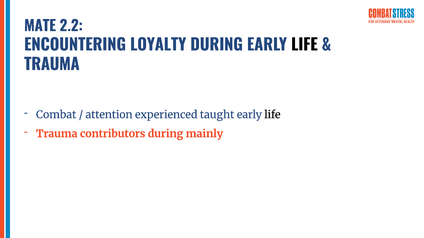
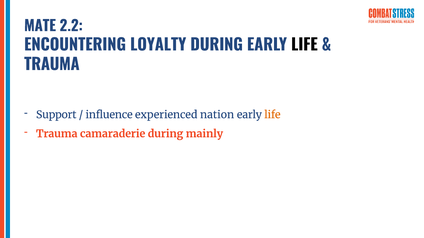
Combat: Combat -> Support
attention: attention -> influence
taught: taught -> nation
life at (272, 115) colour: black -> orange
contributors: contributors -> camaraderie
